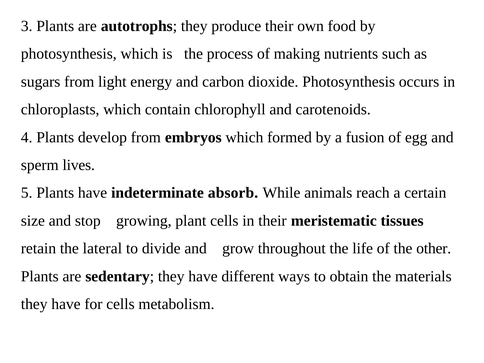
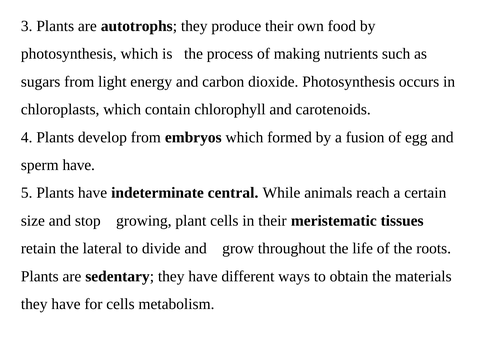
sperm lives: lives -> have
absorb: absorb -> central
other: other -> roots
